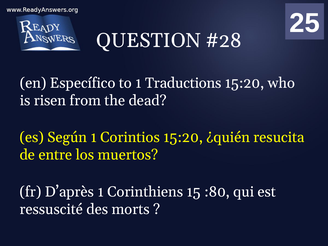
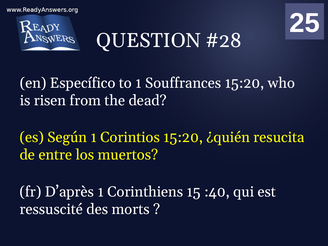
Traductions: Traductions -> Souffrances
:80: :80 -> :40
